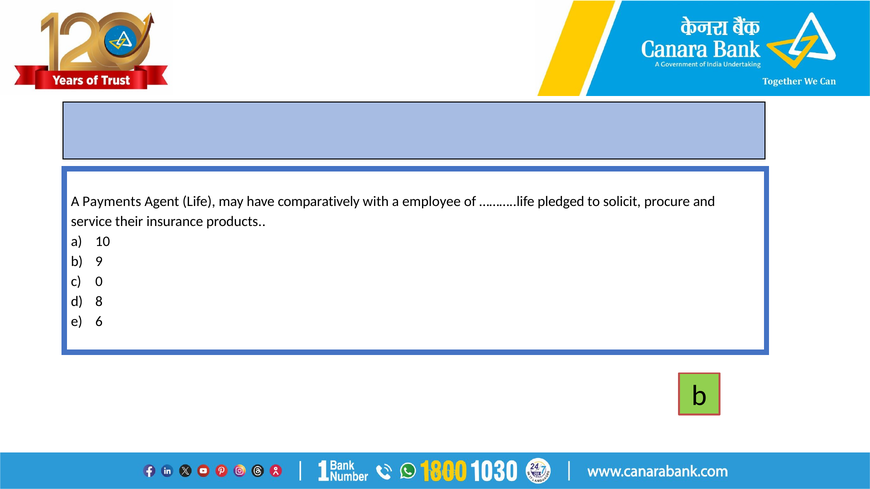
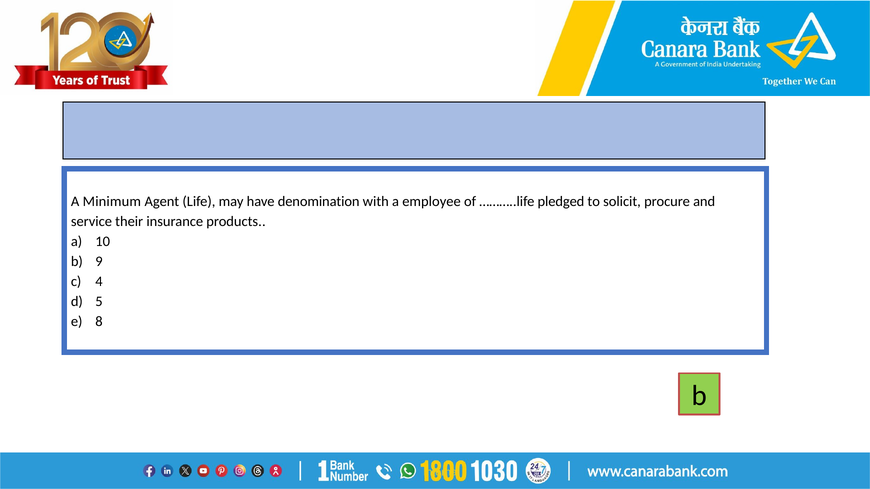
Payments: Payments -> Minimum
comparatively: comparatively -> denomination
0: 0 -> 4
8: 8 -> 5
6: 6 -> 8
